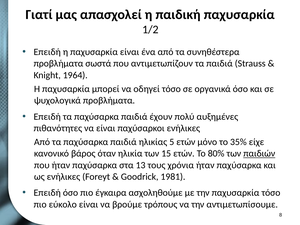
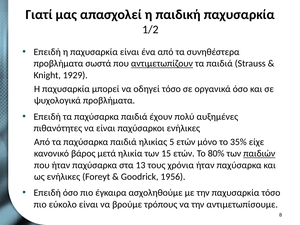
αντιμετωπίζουν underline: none -> present
1964: 1964 -> 1929
όταν: όταν -> μετά
1981: 1981 -> 1956
